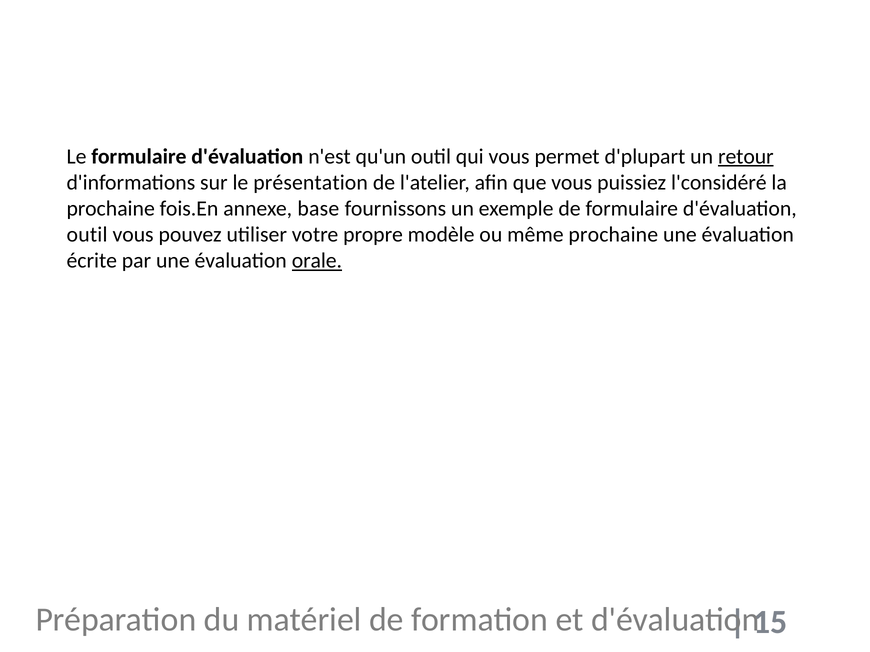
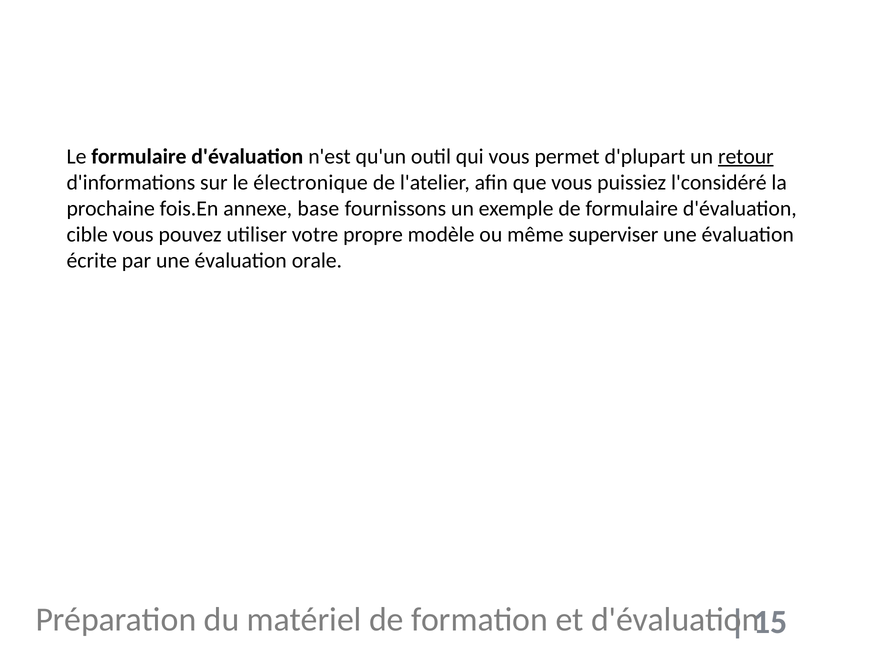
présentation: présentation -> électronique
outil at (87, 235): outil -> cible
même prochaine: prochaine -> superviser
orale underline: present -> none
